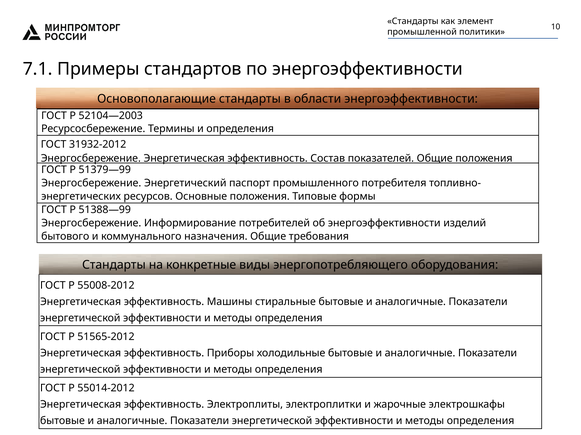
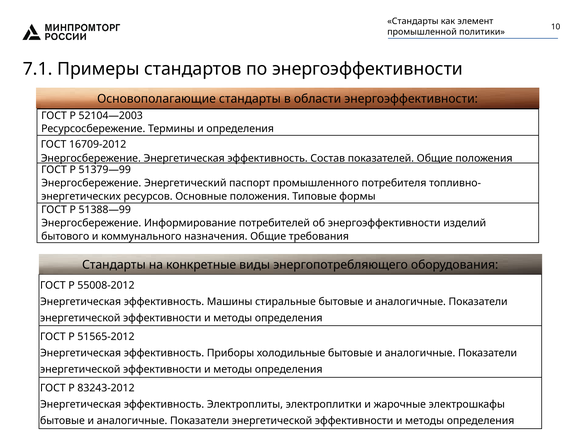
31932-2012: 31932-2012 -> 16709-2012
55014-2012: 55014-2012 -> 83243-2012
